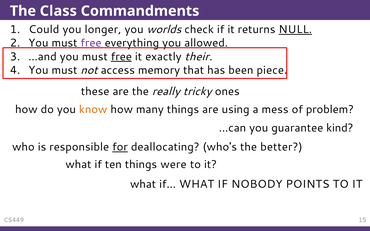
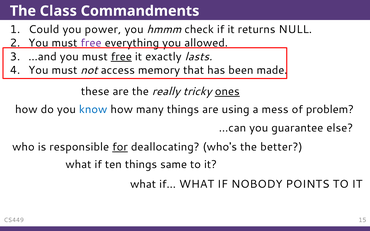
longer: longer -> power
worlds: worlds -> hmmm
NULL underline: present -> none
their: their -> lasts
piece: piece -> made
ones underline: none -> present
know colour: orange -> blue
kind: kind -> else
were: were -> same
